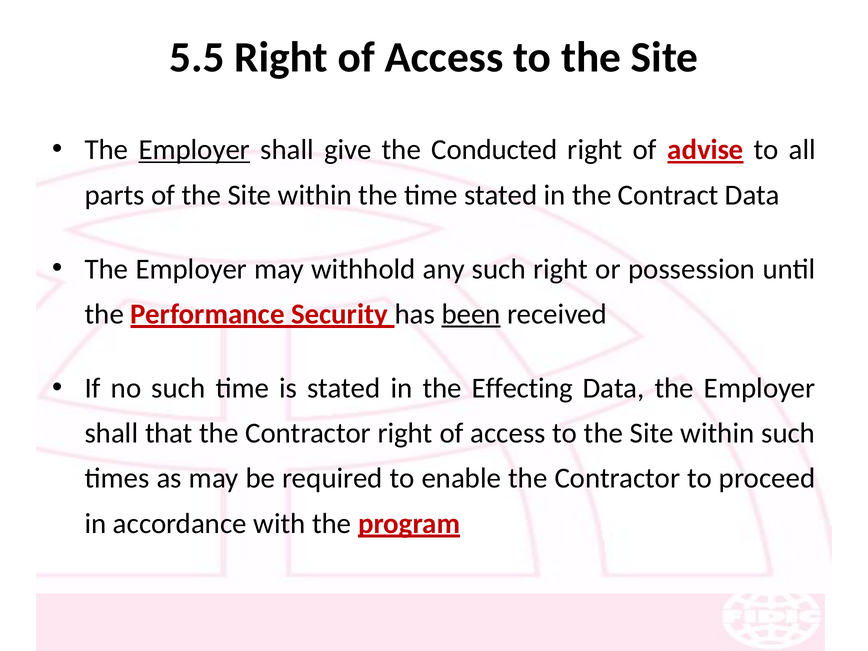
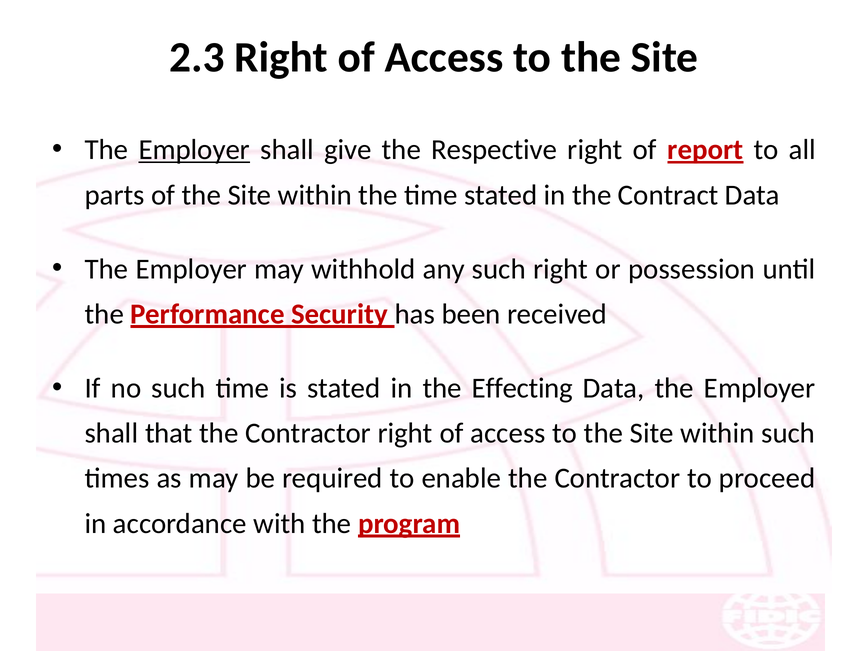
5.5: 5.5 -> 2.3
Conducted: Conducted -> Respective
advise: advise -> report
been underline: present -> none
